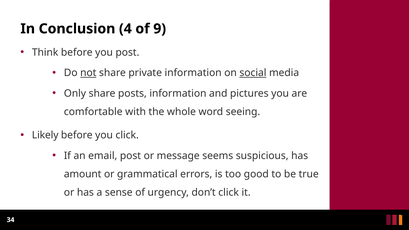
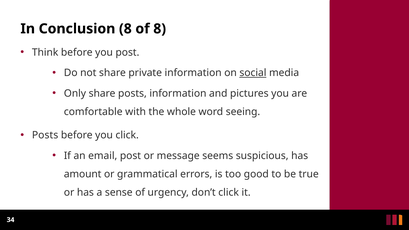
Conclusion 4: 4 -> 8
of 9: 9 -> 8
not underline: present -> none
Likely at (45, 135): Likely -> Posts
